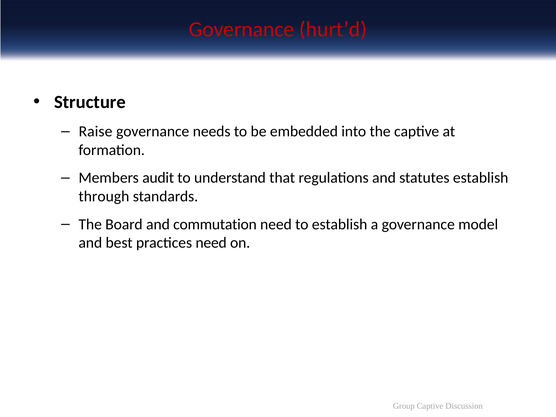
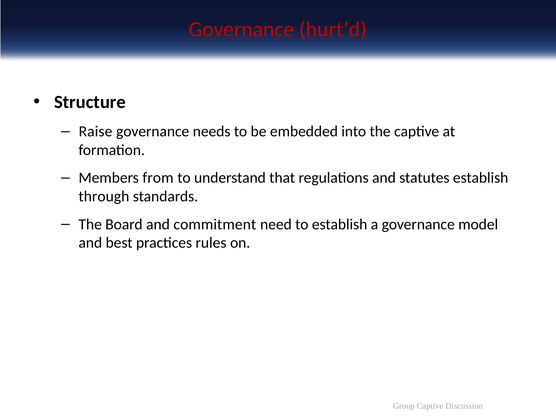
audit: audit -> from
commutation: commutation -> commitment
practices need: need -> rules
